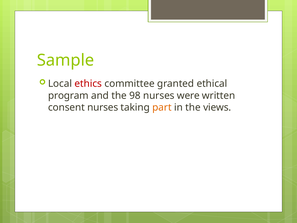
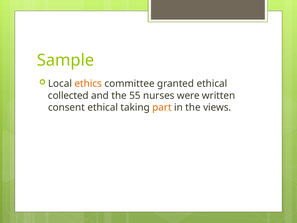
ethics colour: red -> orange
program: program -> collected
98: 98 -> 55
consent nurses: nurses -> ethical
